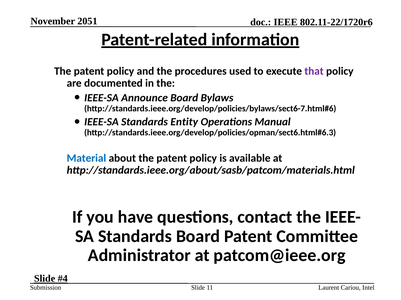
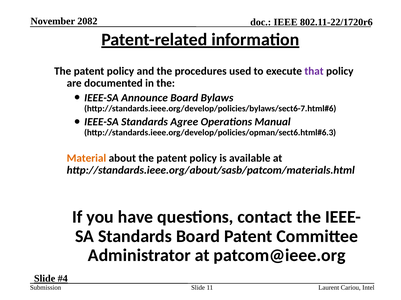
2051: 2051 -> 2082
Entity: Entity -> Agree
Material colour: blue -> orange
